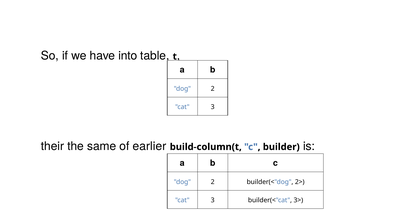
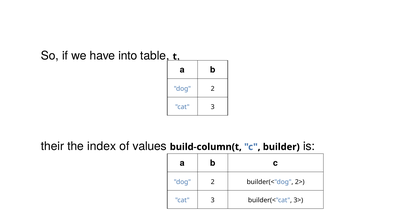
same: same -> index
earlier: earlier -> values
